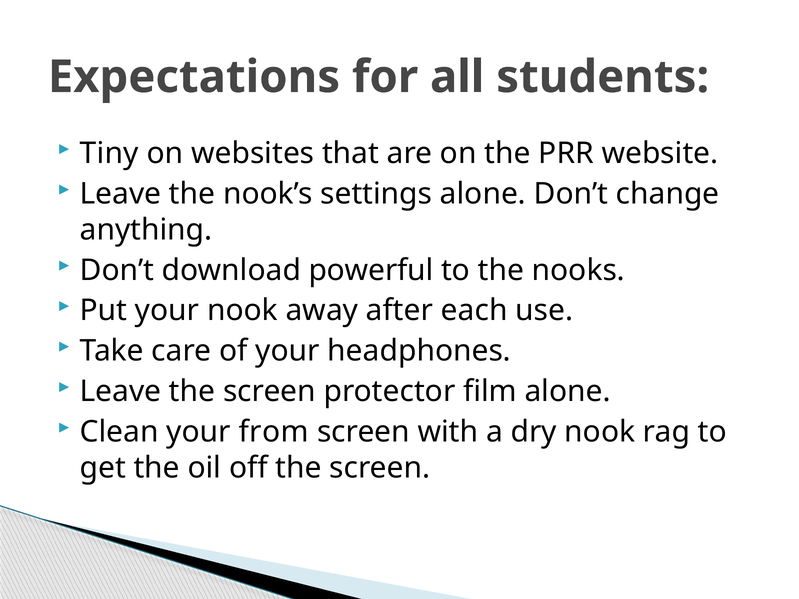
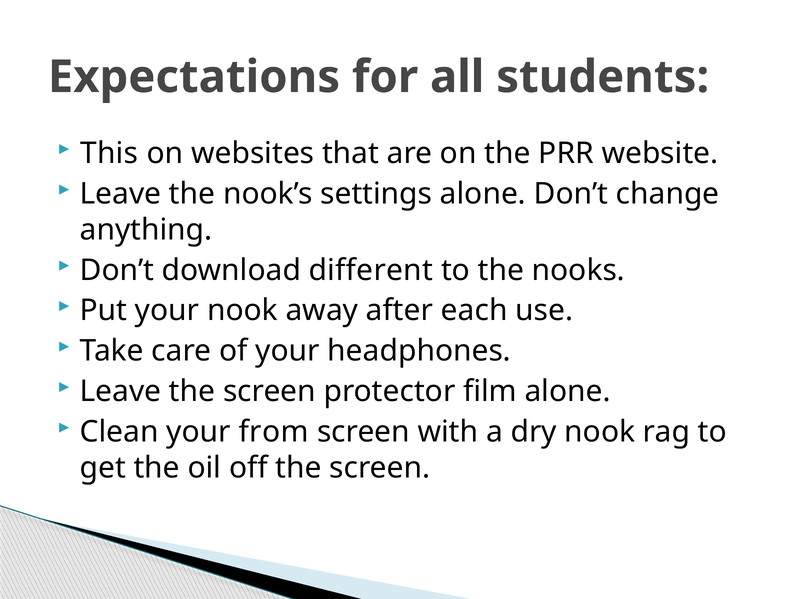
Tiny: Tiny -> This
powerful: powerful -> different
